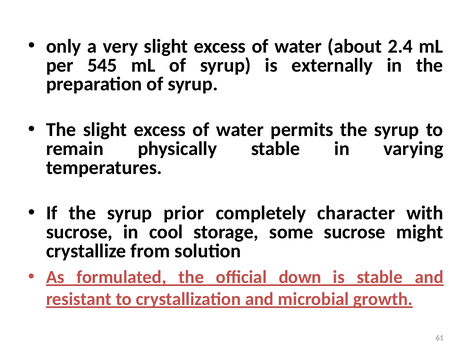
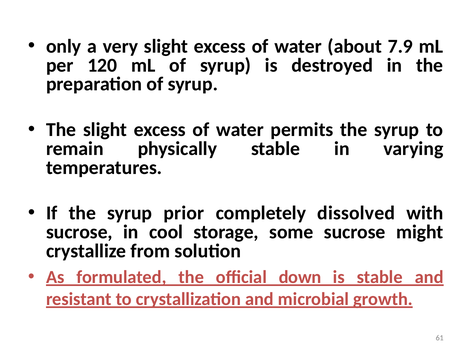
2.4: 2.4 -> 7.9
545: 545 -> 120
externally: externally -> destroyed
character: character -> dissolved
